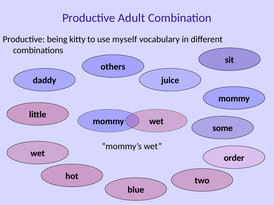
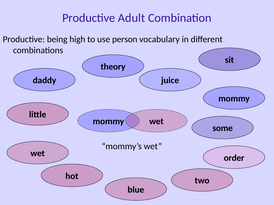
kitty: kitty -> high
myself: myself -> person
others: others -> theory
